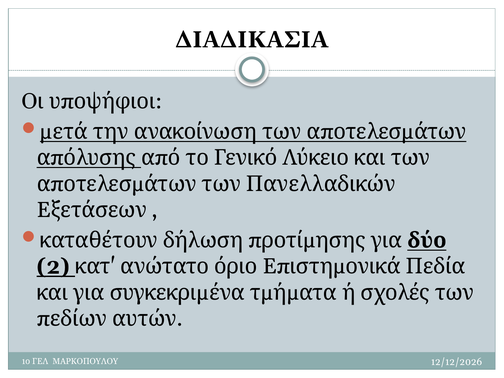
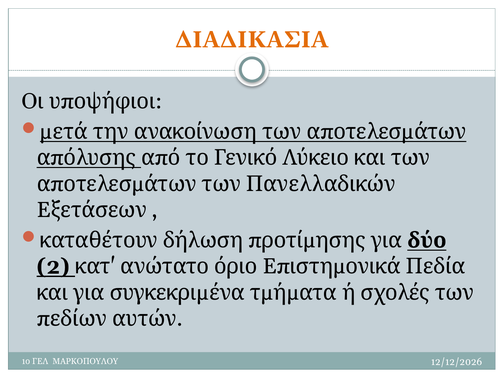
ΔΙΑΔΙΚΑΣΙΑ colour: black -> orange
